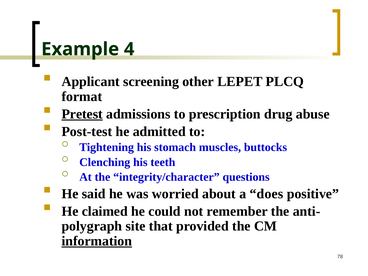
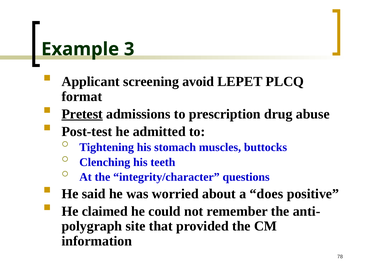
4: 4 -> 3
other: other -> avoid
information underline: present -> none
